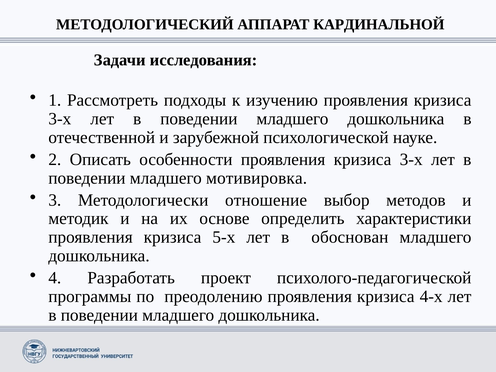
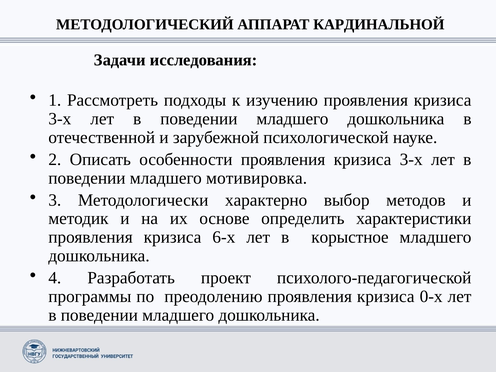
отношение: отношение -> характерно
5-х: 5-х -> 6-х
обоснован: обоснован -> корыстное
4-х: 4-х -> 0-х
